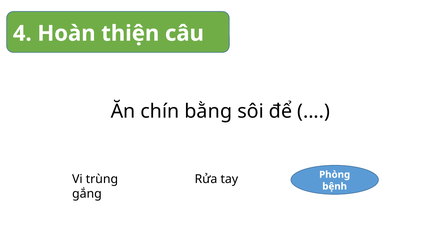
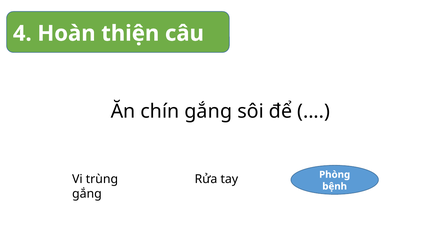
chín bằng: bằng -> gắng
